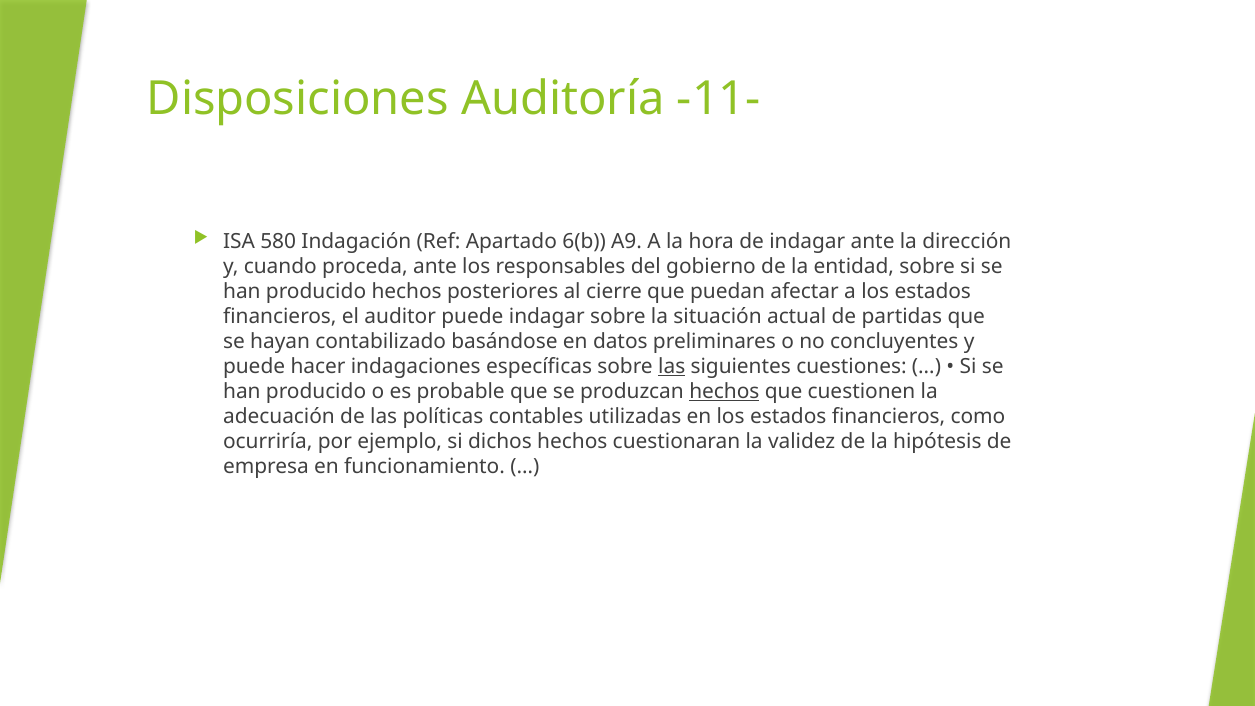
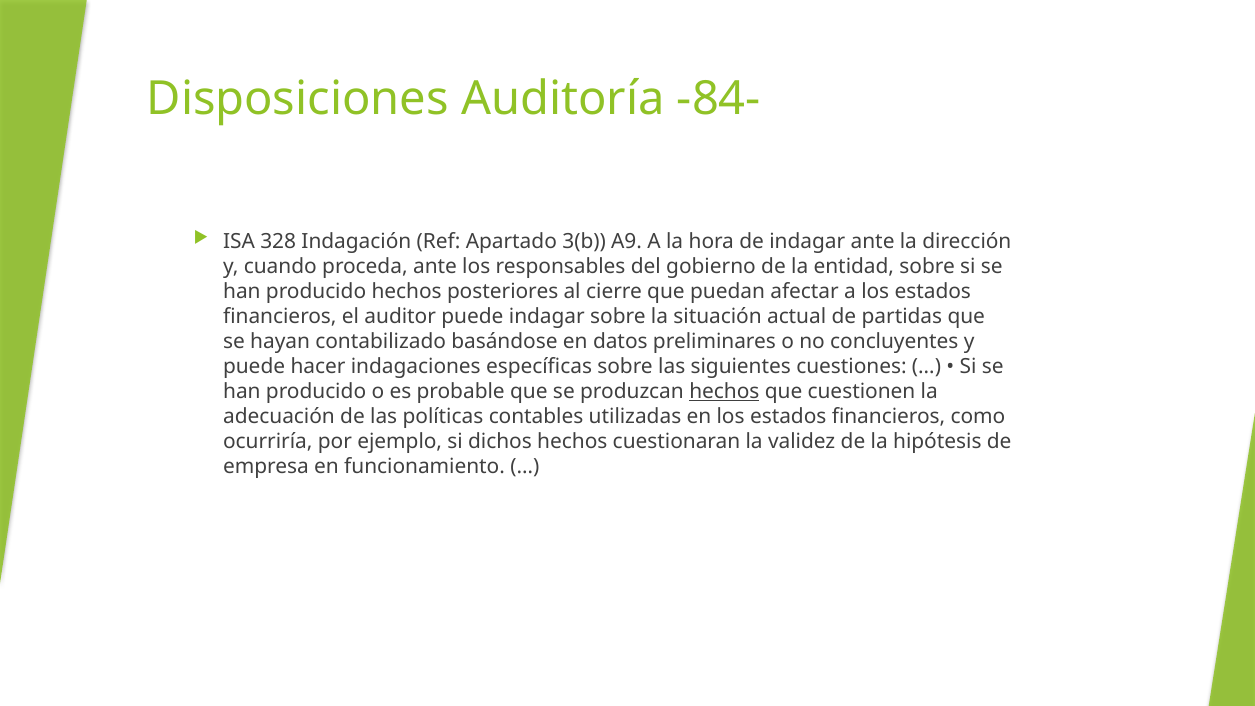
-11-: -11- -> -84-
580: 580 -> 328
6(b: 6(b -> 3(b
las at (672, 366) underline: present -> none
